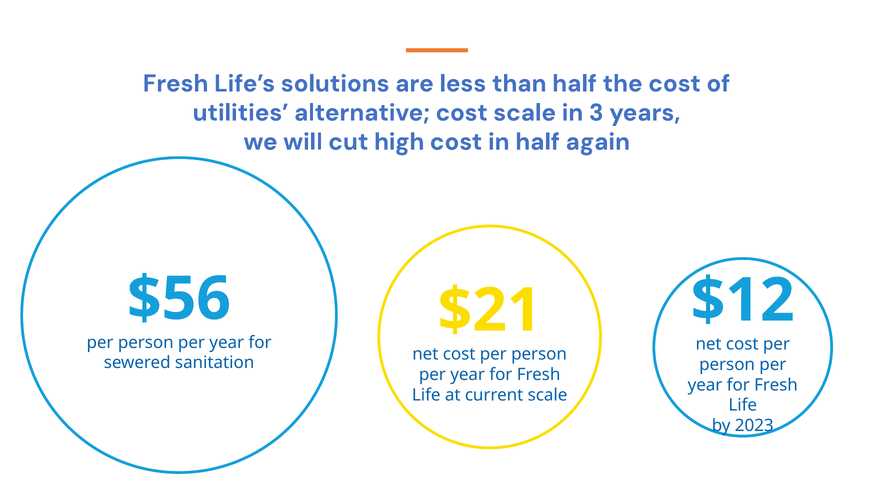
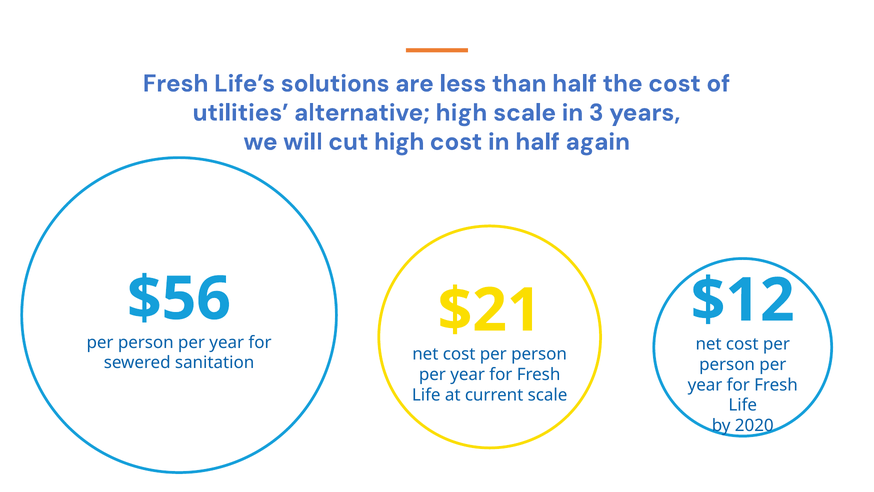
alternative cost: cost -> high
2023: 2023 -> 2020
